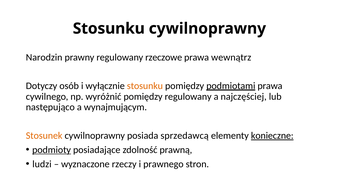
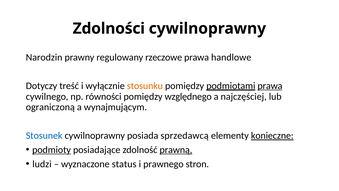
Stosunku at (109, 28): Stosunku -> Zdolności
wewnątrz: wewnątrz -> handlowe
osób: osób -> treść
prawa at (270, 86) underline: none -> present
wyróżnić: wyróżnić -> równości
pomiędzy regulowany: regulowany -> względnego
następująco: następująco -> ograniczoną
Stosunek colour: orange -> blue
prawną underline: none -> present
rzeczy: rzeczy -> status
